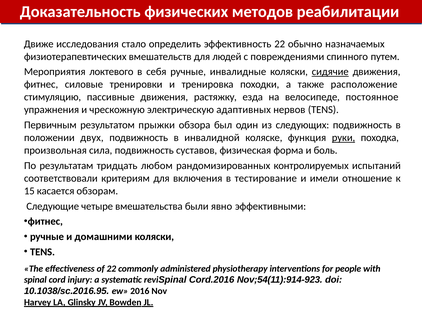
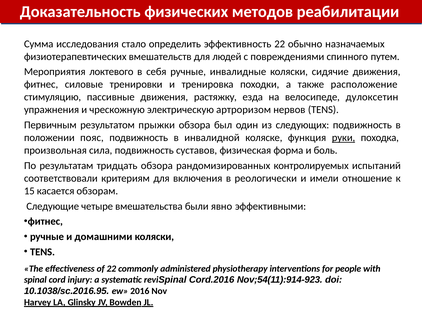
Движе: Движе -> Сумма
сидячие underline: present -> none
постоянное: постоянное -> дулоксетин
адаптивных: адаптивных -> артроризом
двух: двух -> пояс
тридцать любом: любом -> обзора
тестирование: тестирование -> реологически
